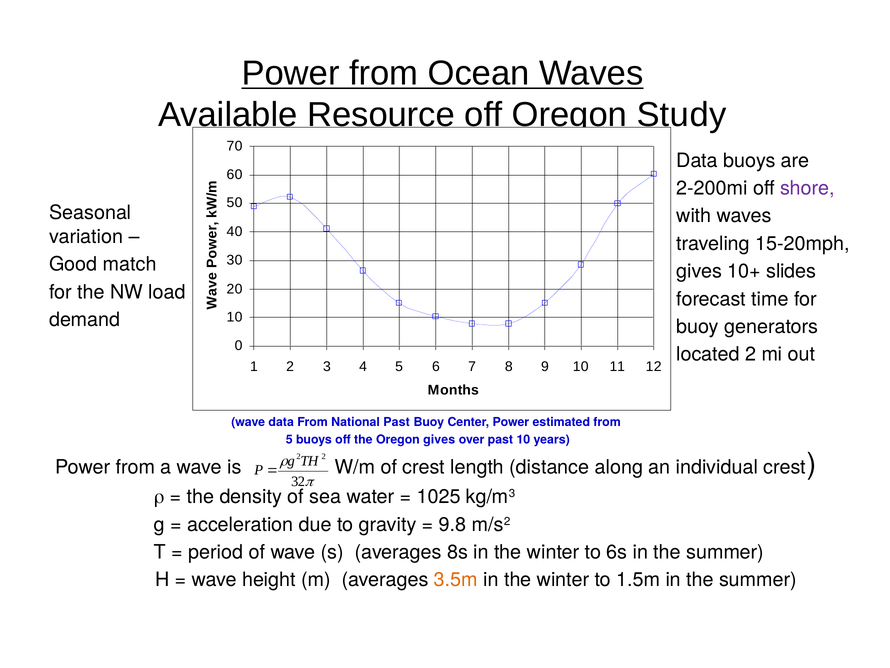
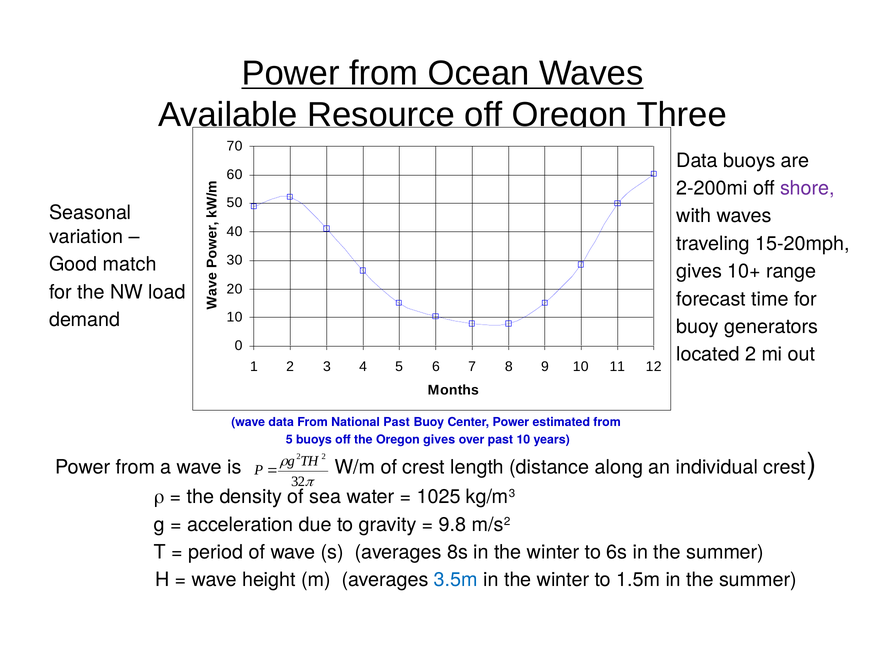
Study: Study -> Three
slides: slides -> range
3.5m colour: orange -> blue
